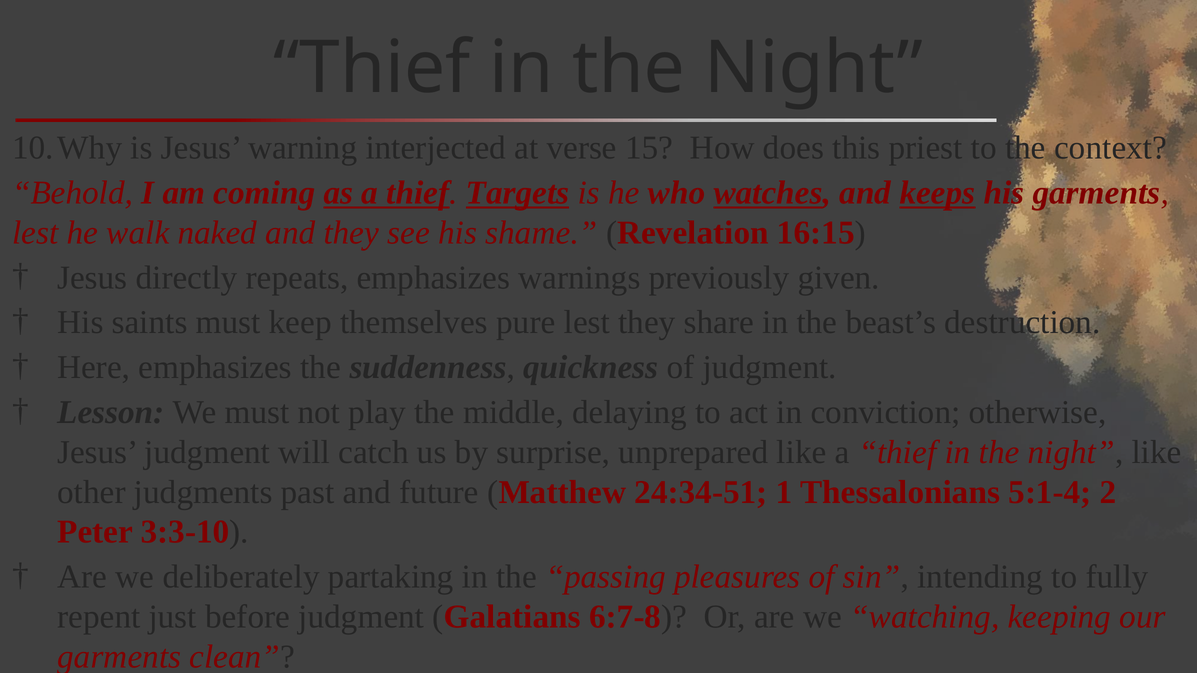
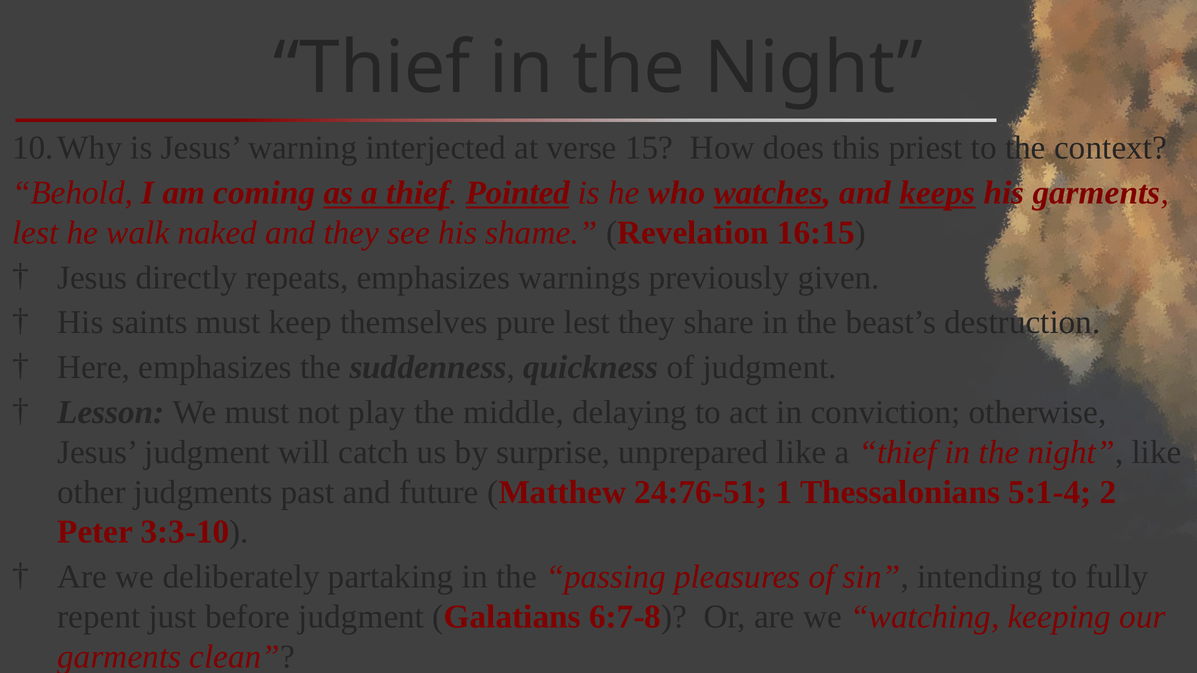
Targets: Targets -> Pointed
24:34-51: 24:34-51 -> 24:76-51
